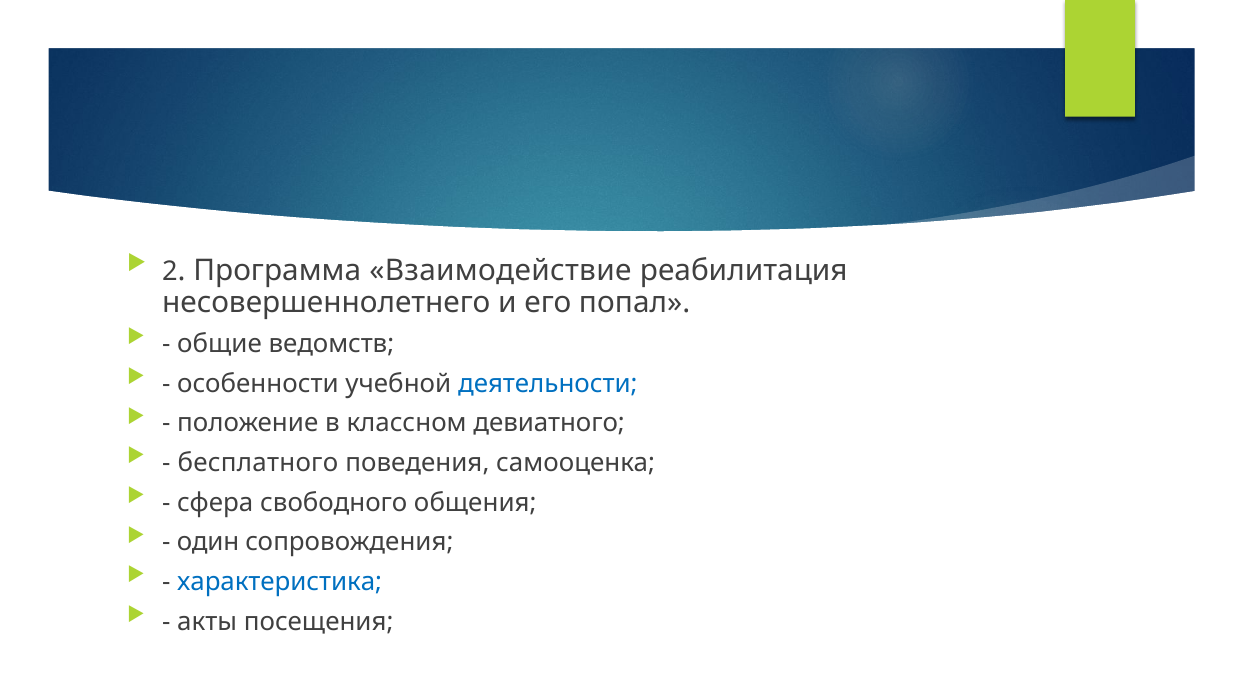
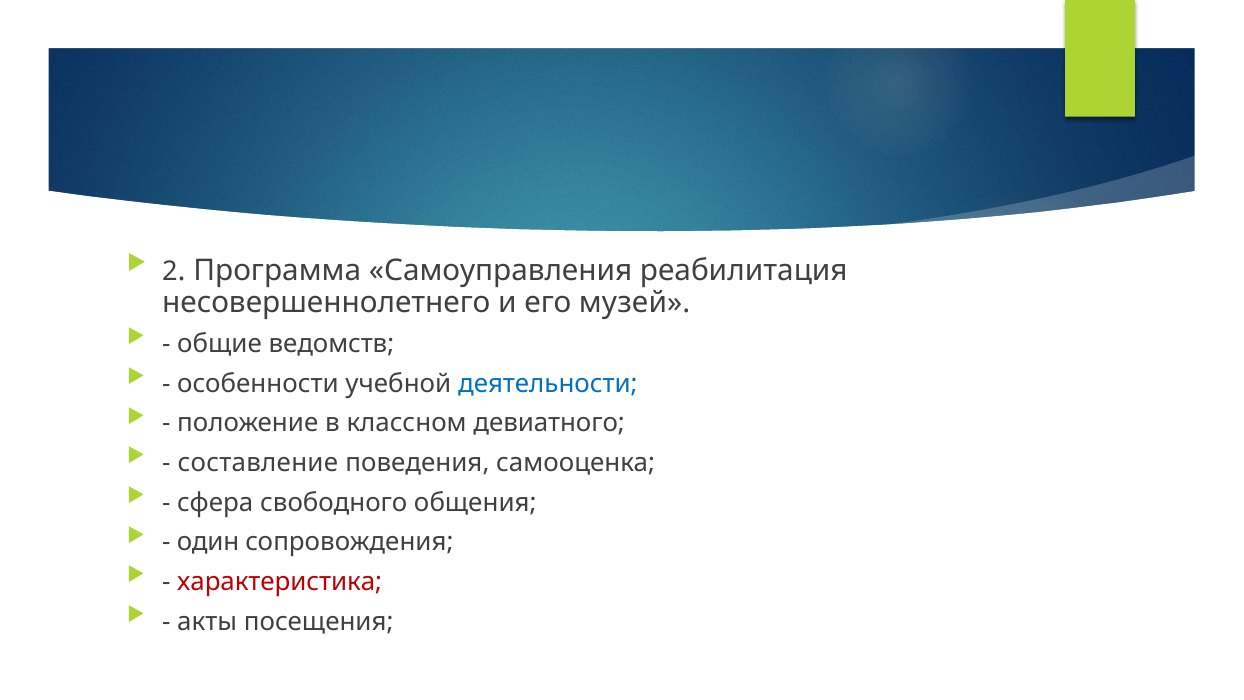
Взаимодействие: Взаимодействие -> Самоуправления
попал: попал -> музей
бесплатного: бесплатного -> составление
характеристика colour: blue -> red
